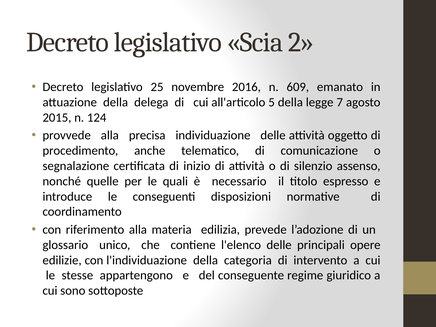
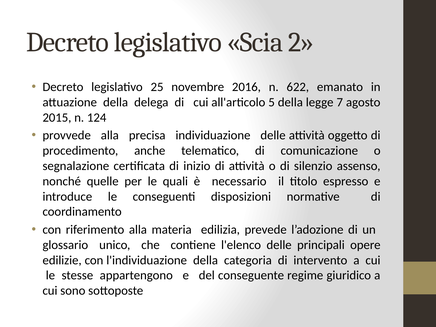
609: 609 -> 622
